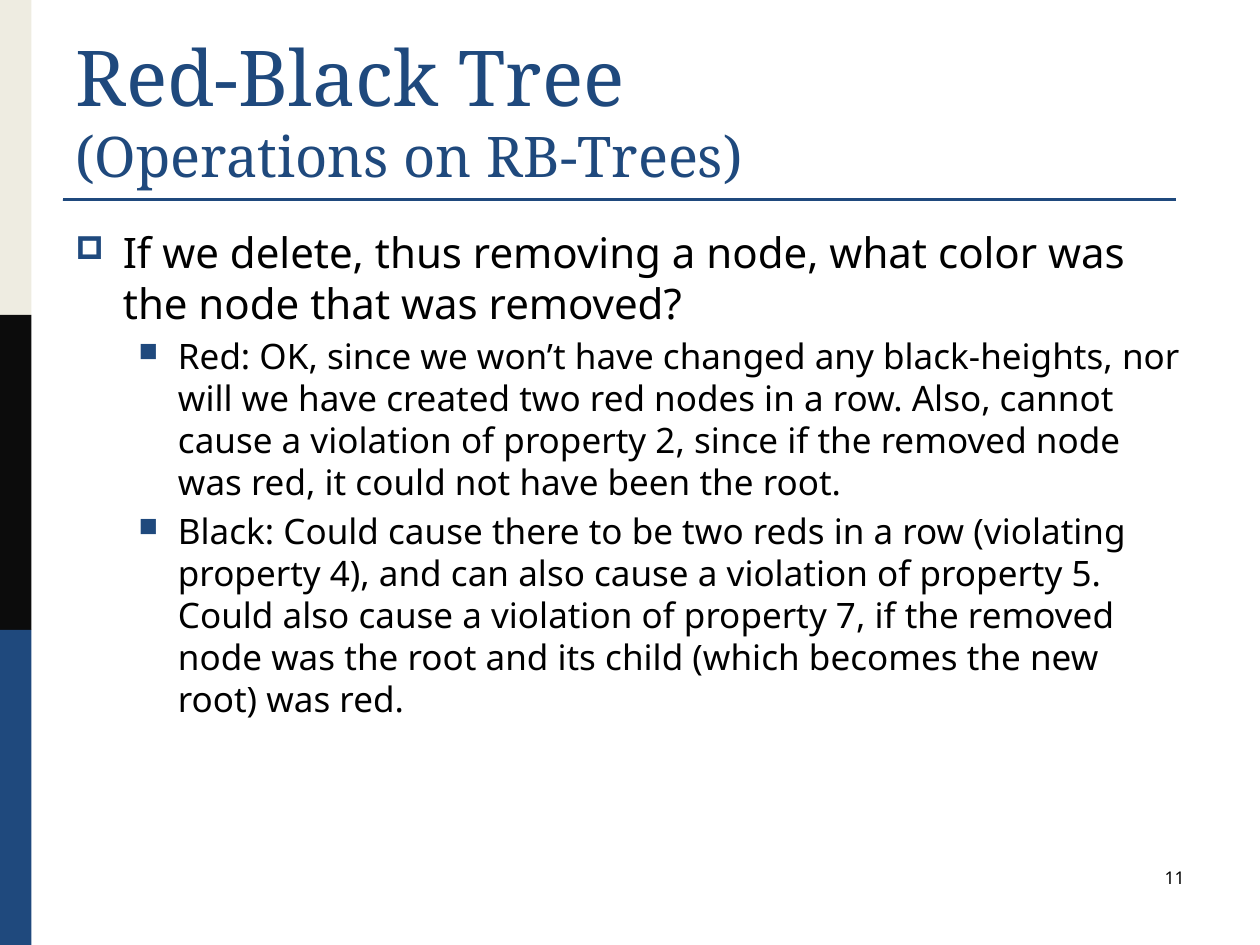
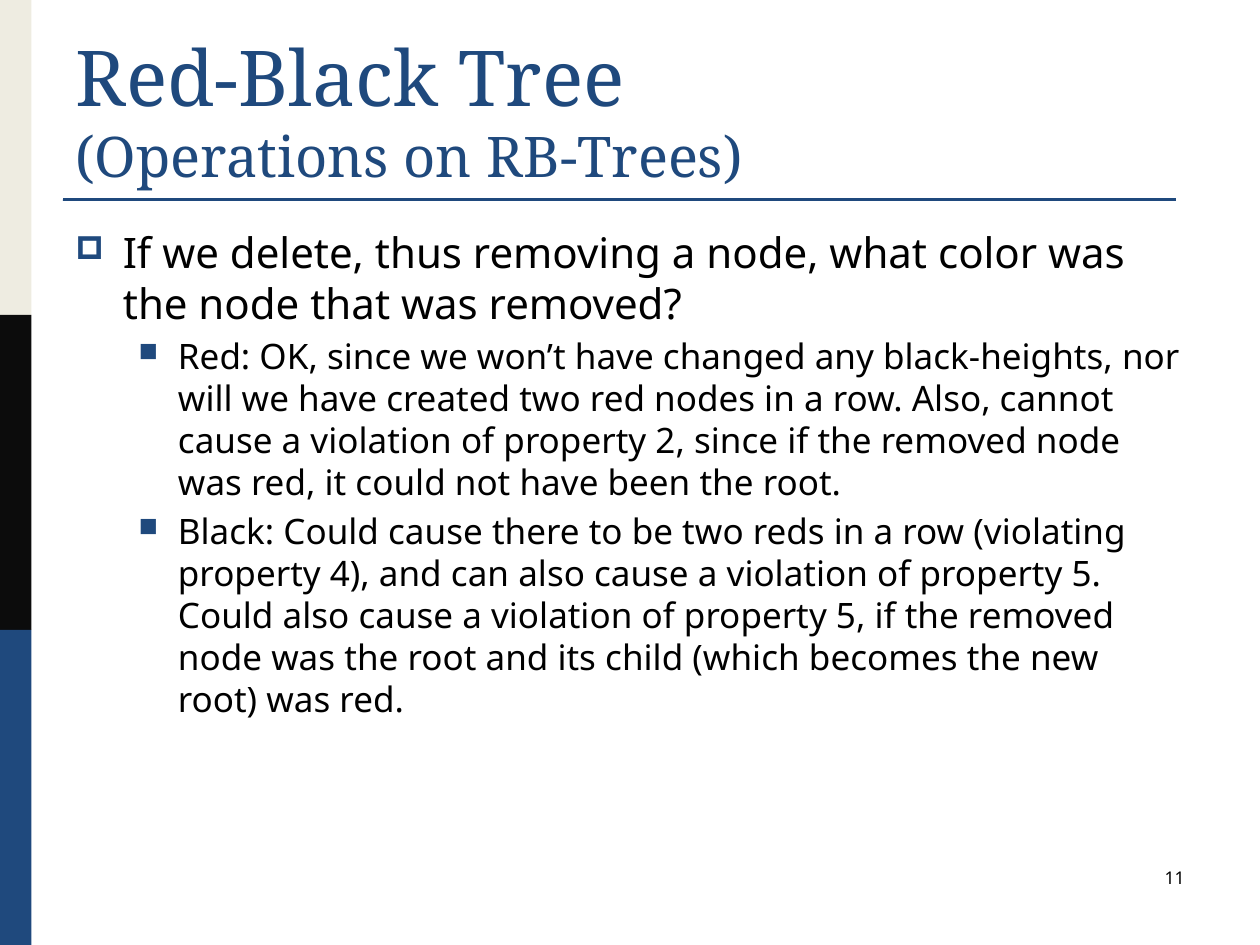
7 at (851, 617): 7 -> 5
